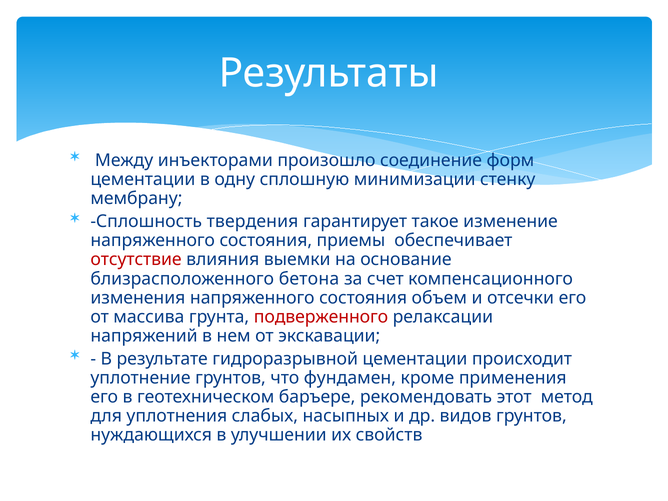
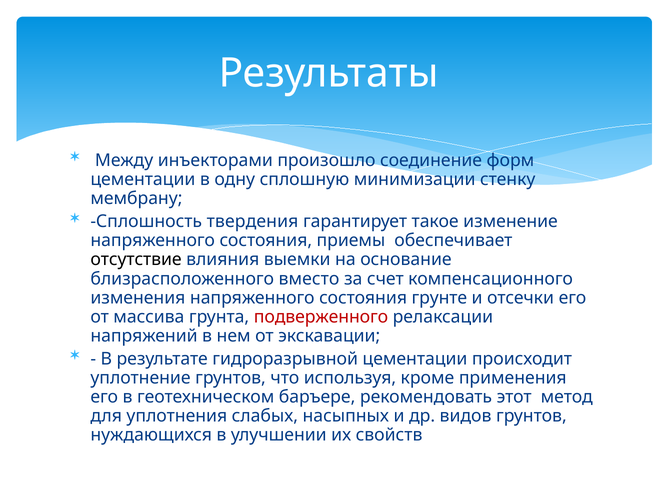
отсутствие colour: red -> black
бетона: бетона -> вместо
объем: объем -> грунте
фундамен: фундамен -> используя
